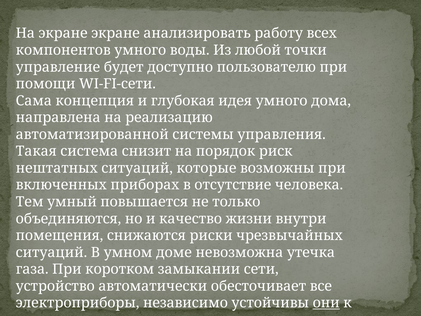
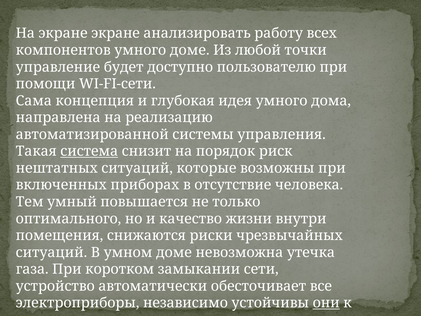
умного воды: воды -> доме
система underline: none -> present
объединяются: объединяются -> оптимального
